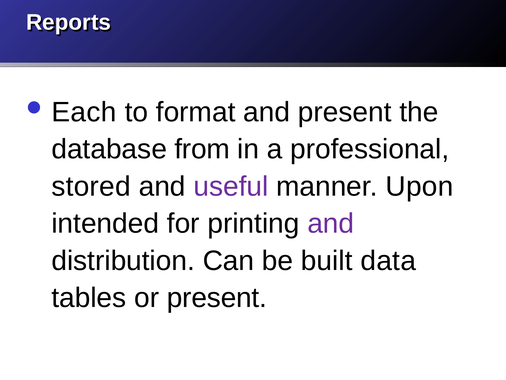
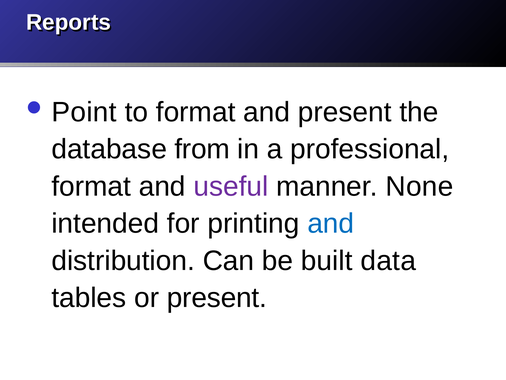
Each: Each -> Point
stored at (91, 186): stored -> format
Upon: Upon -> None
and at (331, 223) colour: purple -> blue
